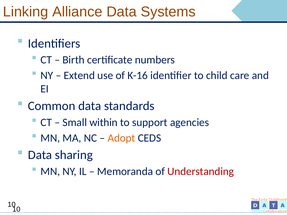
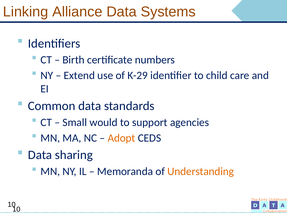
K-16: K-16 -> K-29
within: within -> would
Understanding colour: red -> orange
